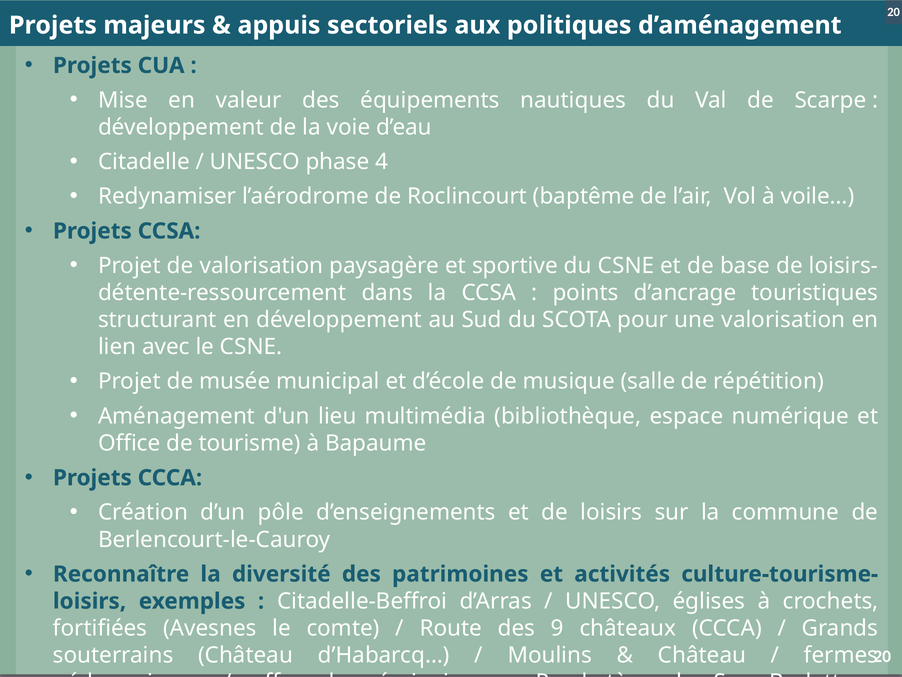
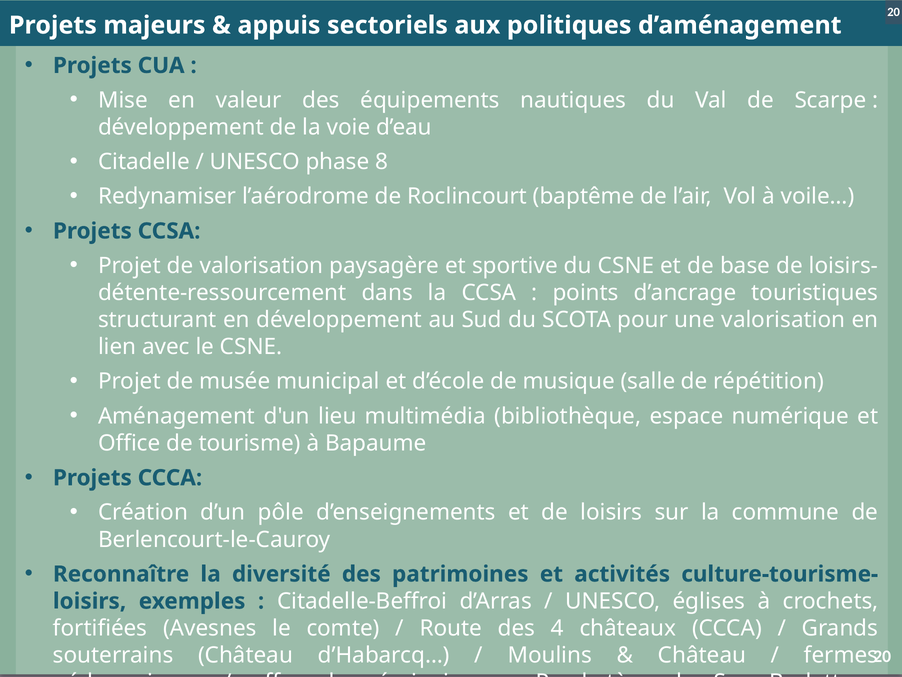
4: 4 -> 8
9: 9 -> 4
